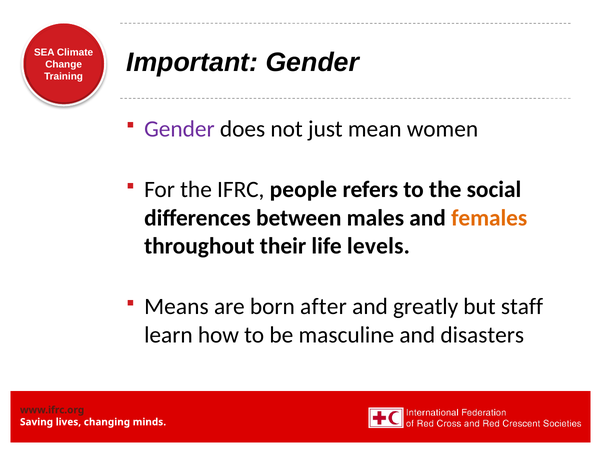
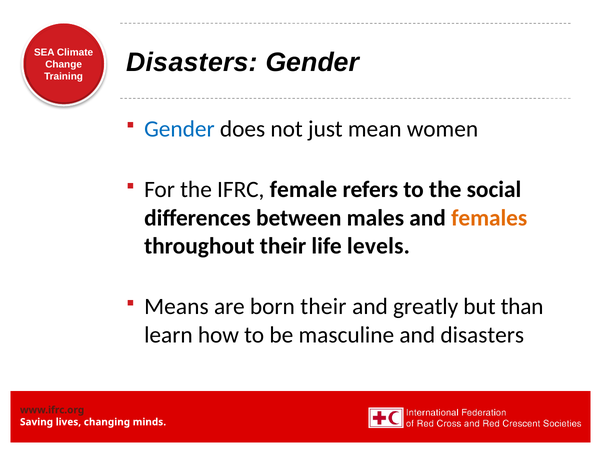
Important at (192, 62): Important -> Disasters
Gender at (179, 129) colour: purple -> blue
people: people -> female
born after: after -> their
staff: staff -> than
